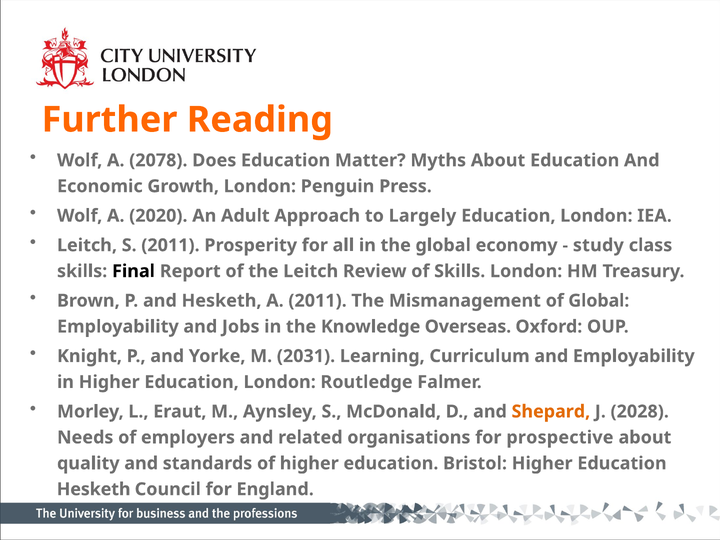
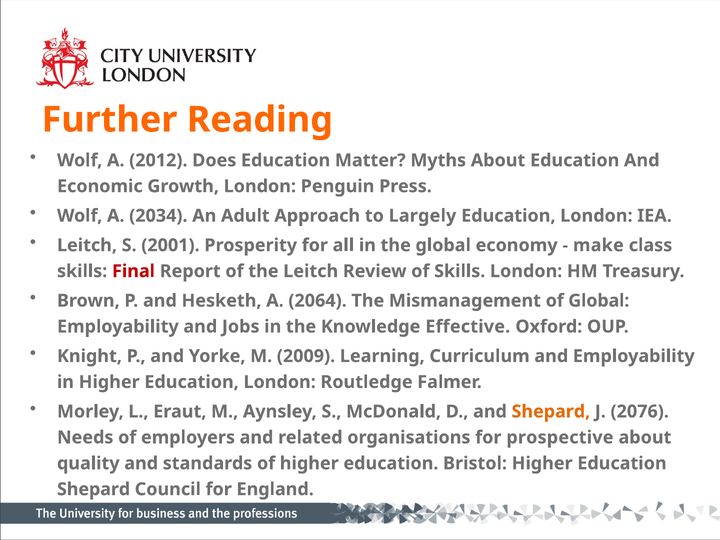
2078: 2078 -> 2012
2020: 2020 -> 2034
S 2011: 2011 -> 2001
study: study -> make
Final colour: black -> red
A 2011: 2011 -> 2064
Overseas: Overseas -> Effective
2031: 2031 -> 2009
2028: 2028 -> 2076
Hesketh at (94, 489): Hesketh -> Shepard
